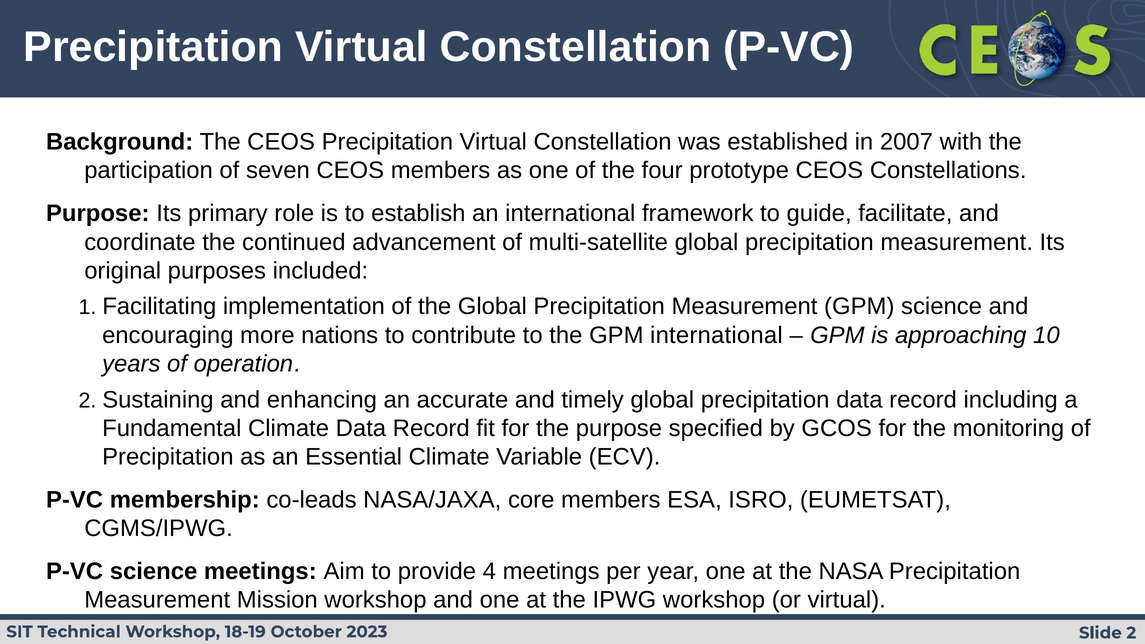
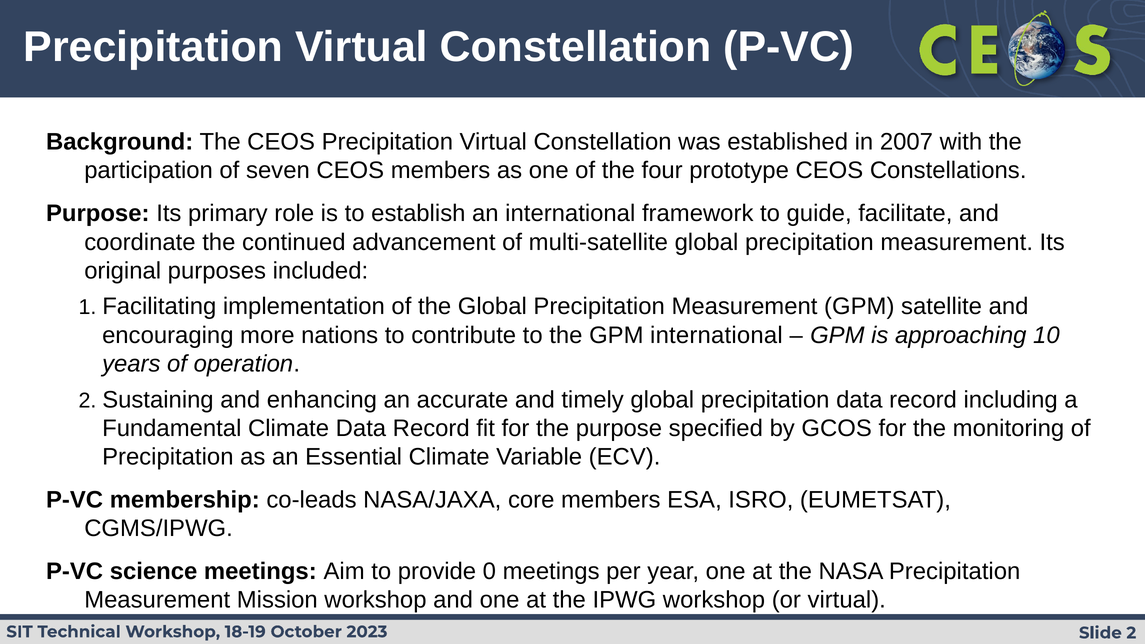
GPM science: science -> satellite
4: 4 -> 0
